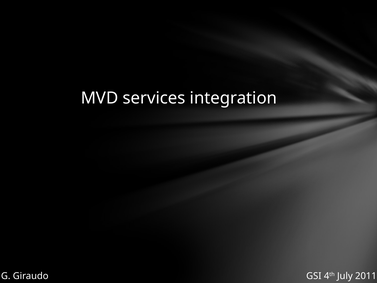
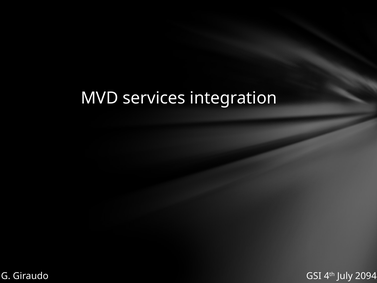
2011: 2011 -> 2094
